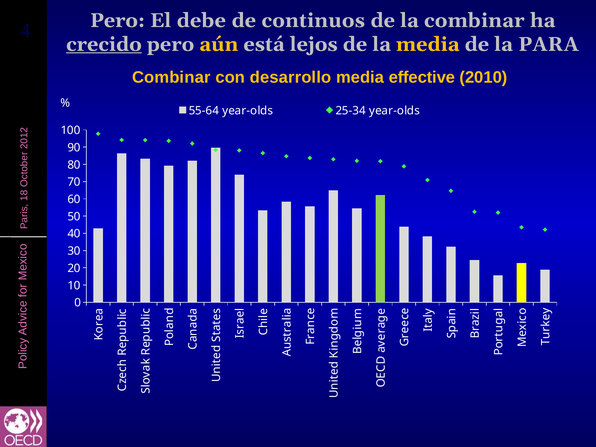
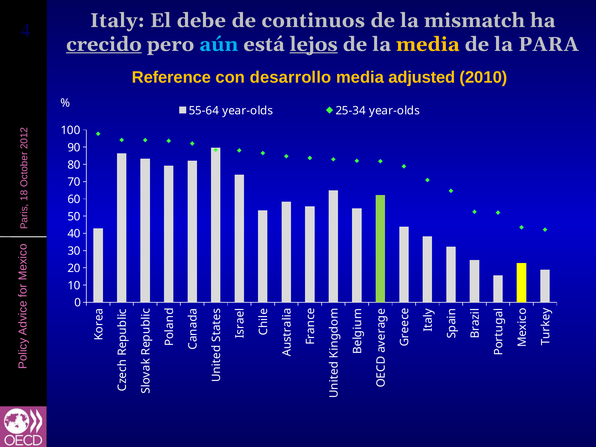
Pero at (118, 20): Pero -> Italy
la combinar: combinar -> mismatch
aún colour: yellow -> light blue
lejos underline: none -> present
Combinar at (171, 77): Combinar -> Reference
effective: effective -> adjusted
